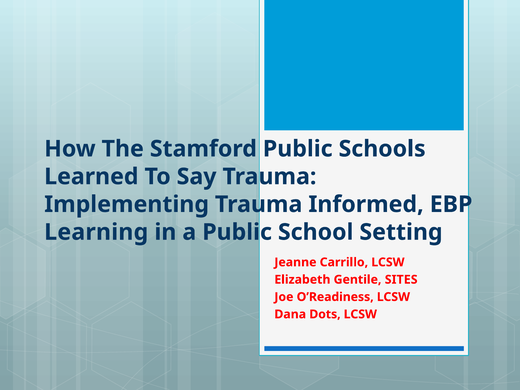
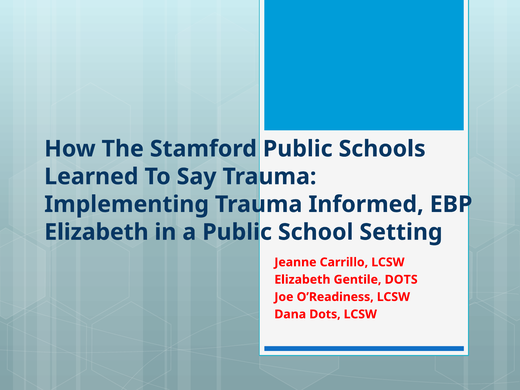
Learning at (96, 232): Learning -> Elizabeth
Gentile SITES: SITES -> DOTS
